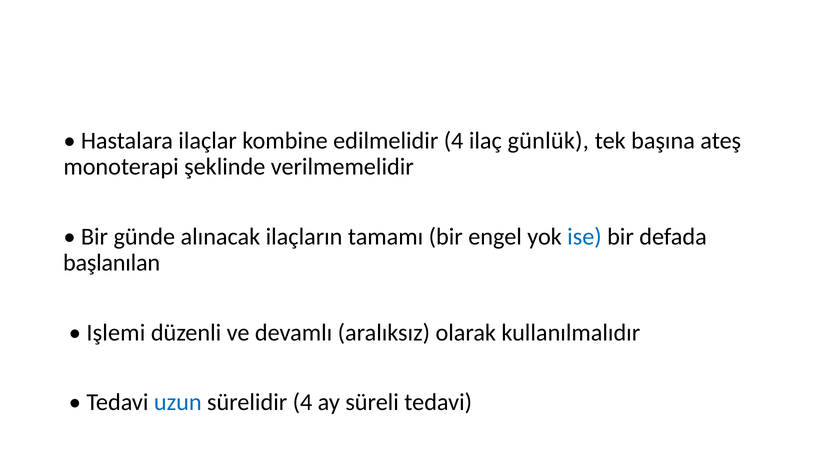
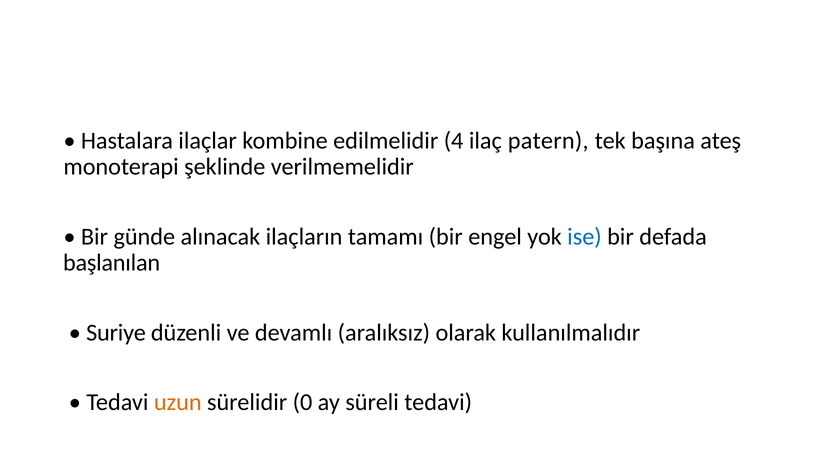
günlük: günlük -> patern
Işlemi: Işlemi -> Suriye
uzun colour: blue -> orange
sürelidir 4: 4 -> 0
